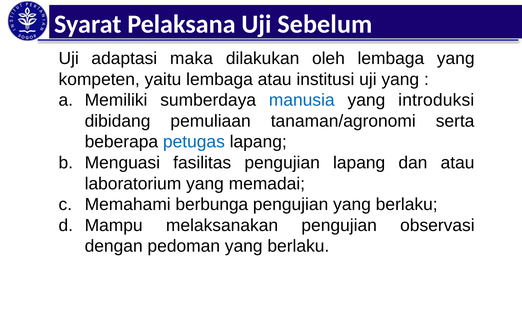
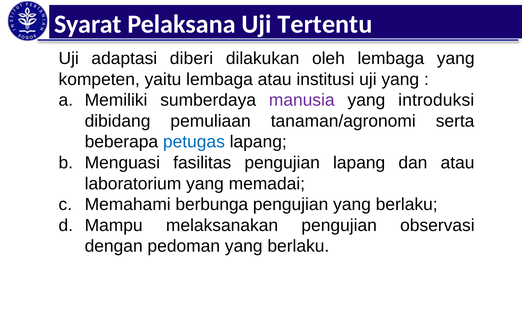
Sebelum: Sebelum -> Tertentu
maka: maka -> diberi
manusia colour: blue -> purple
